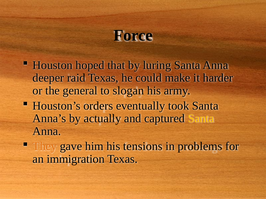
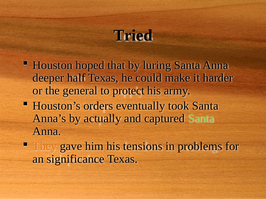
Force: Force -> Tried
raid: raid -> half
slogan: slogan -> protect
Santa at (201, 119) colour: yellow -> light green
immigration: immigration -> significance
